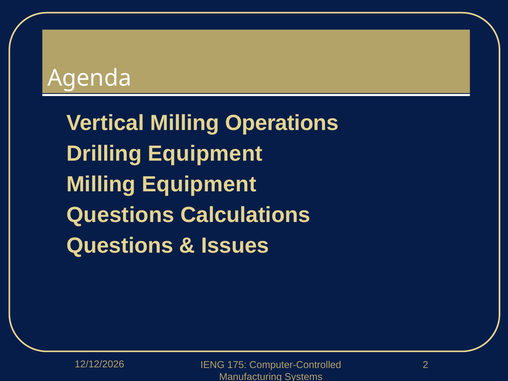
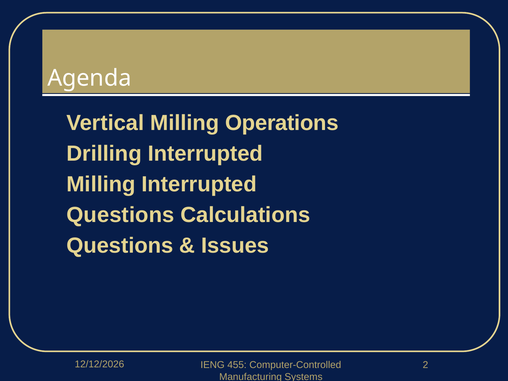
Drilling Equipment: Equipment -> Interrupted
Milling Equipment: Equipment -> Interrupted
175: 175 -> 455
